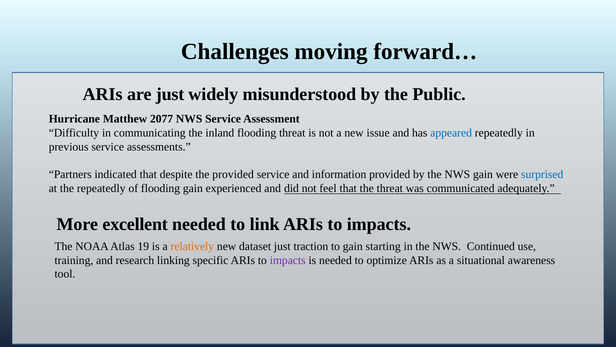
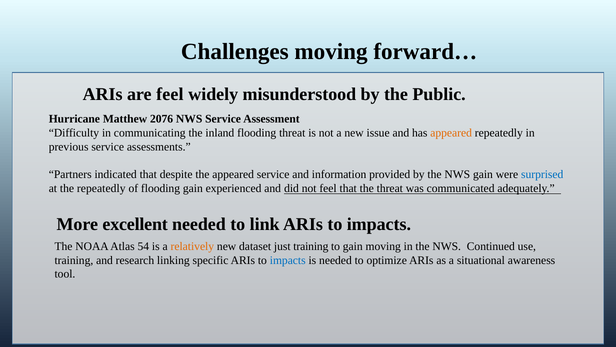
are just: just -> feel
2077: 2077 -> 2076
appeared at (451, 133) colour: blue -> orange
the provided: provided -> appeared
19: 19 -> 54
just traction: traction -> training
gain starting: starting -> moving
impacts at (288, 260) colour: purple -> blue
